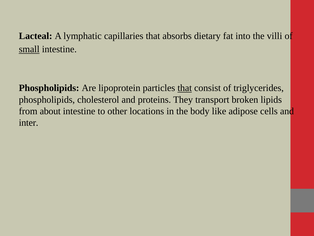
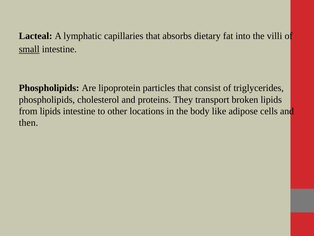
that at (185, 88) underline: present -> none
from about: about -> lipids
inter: inter -> then
